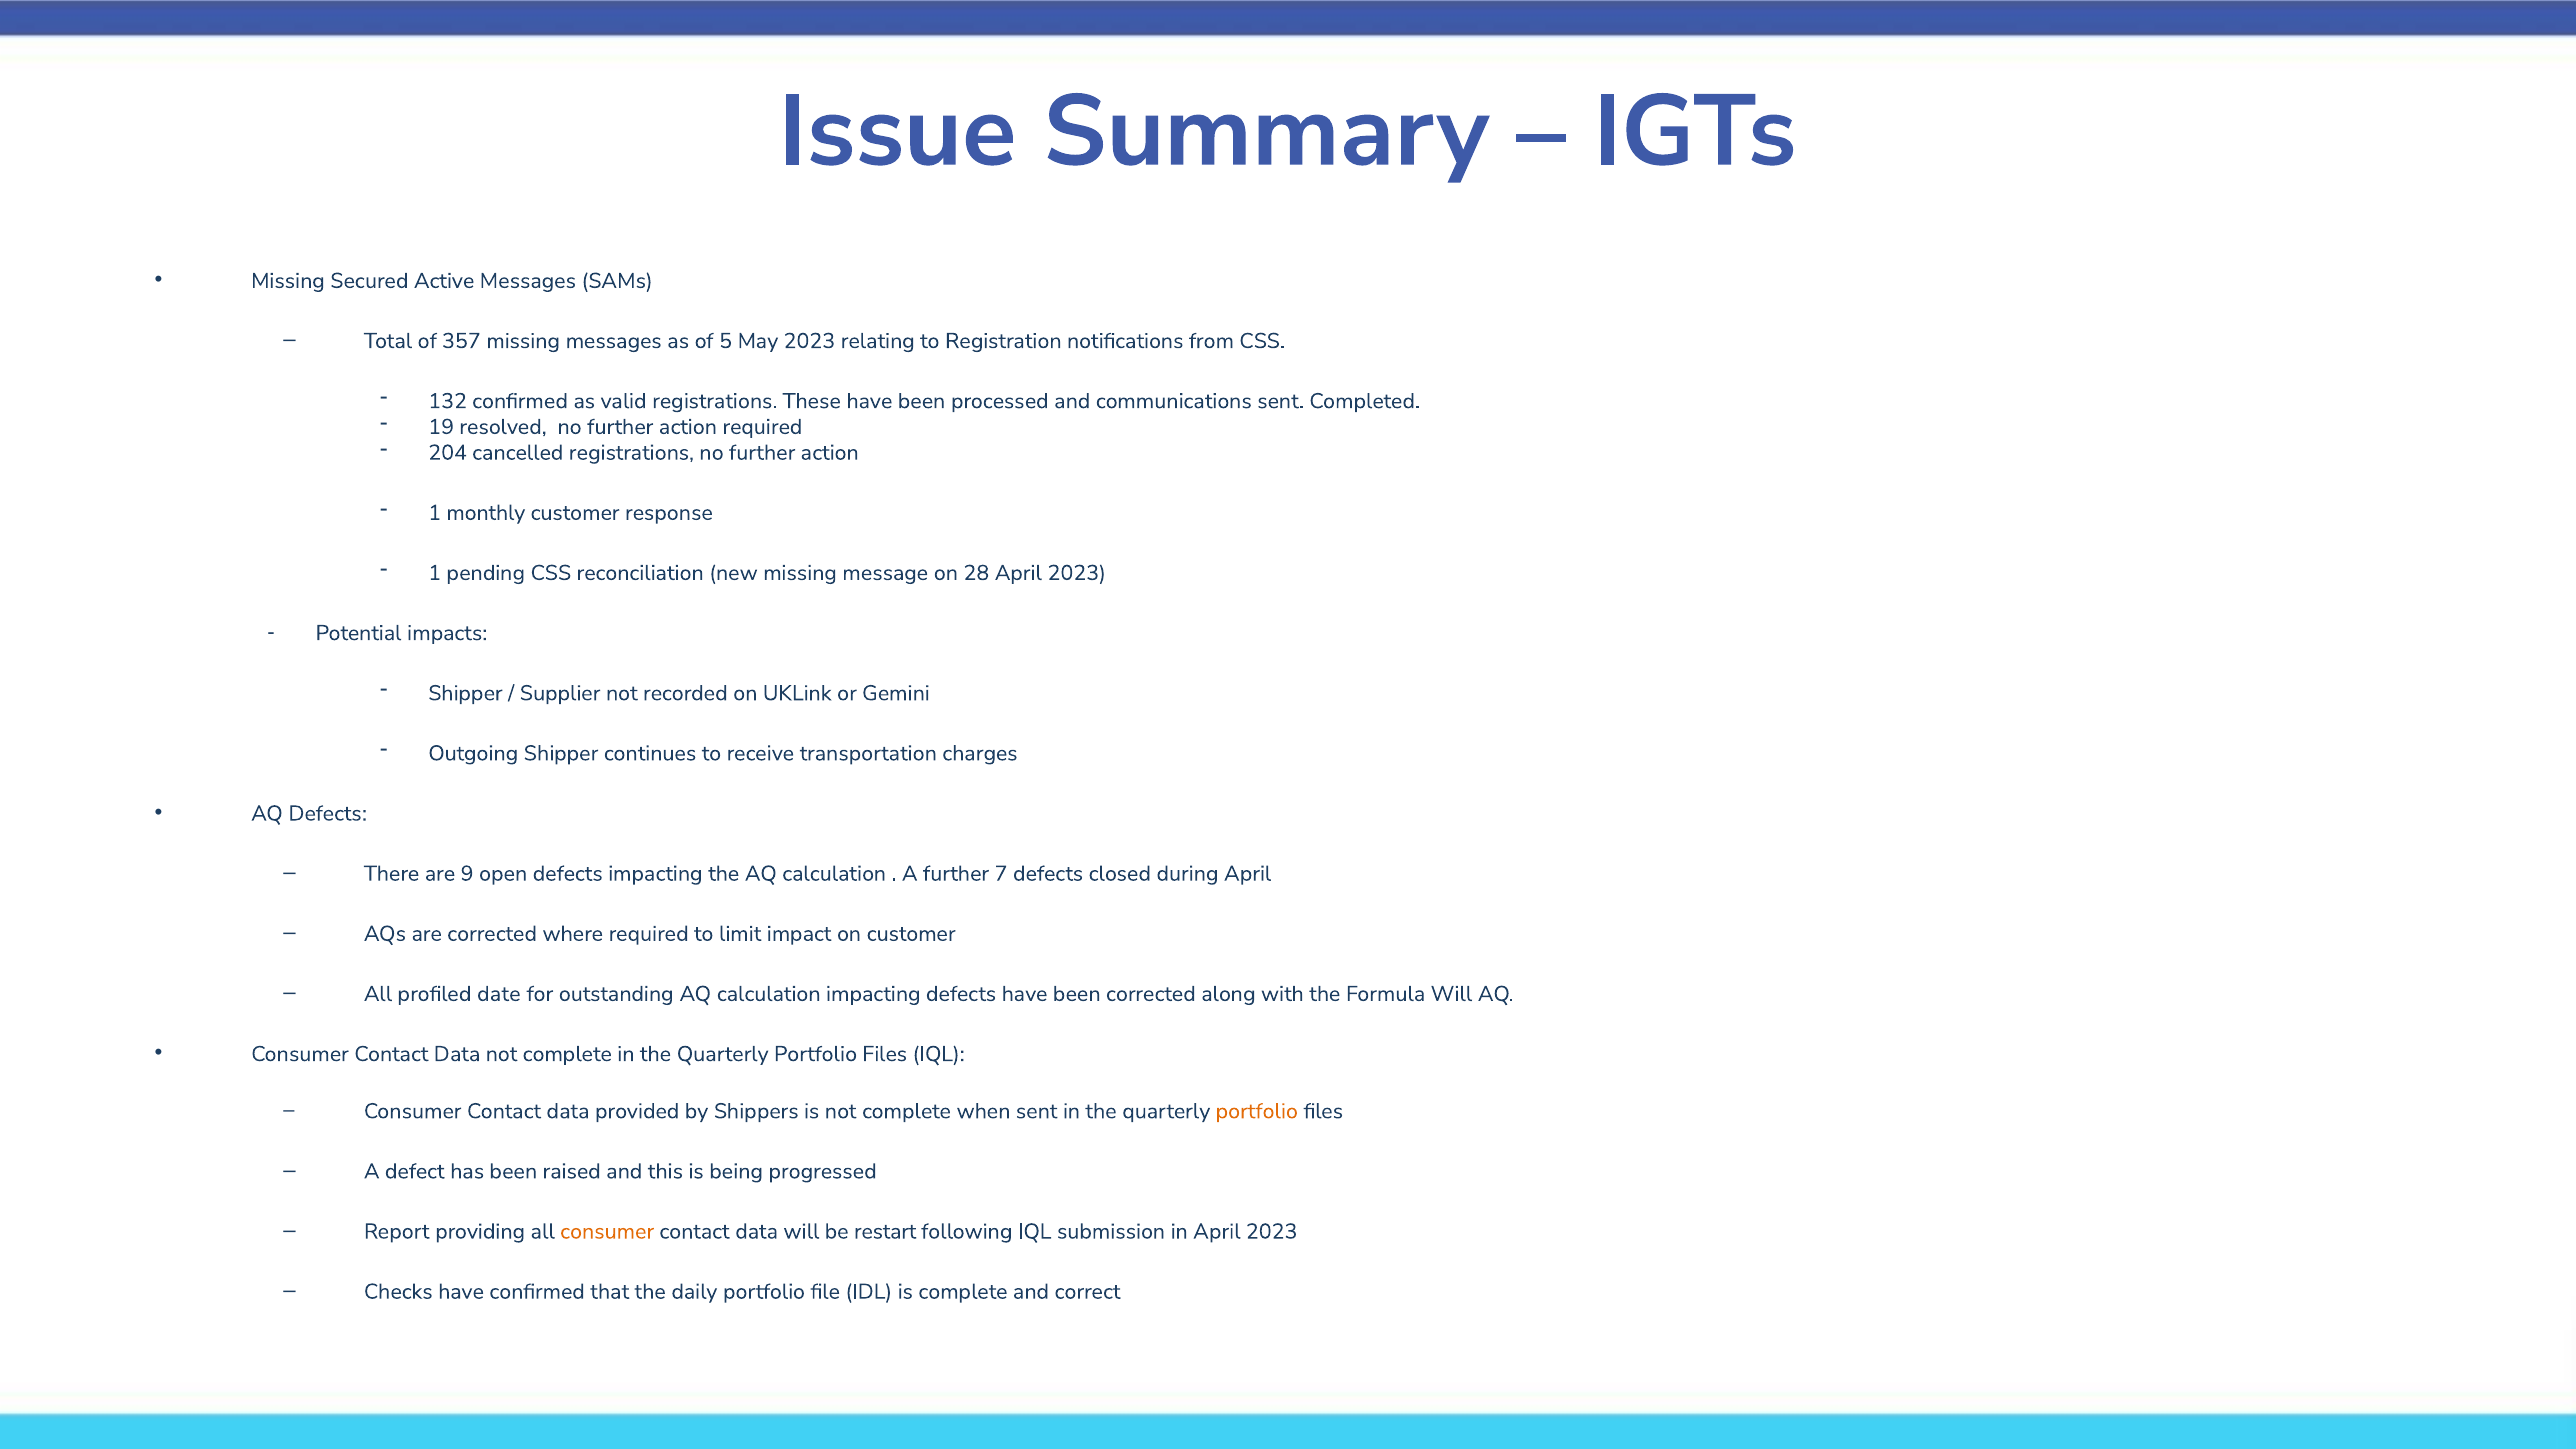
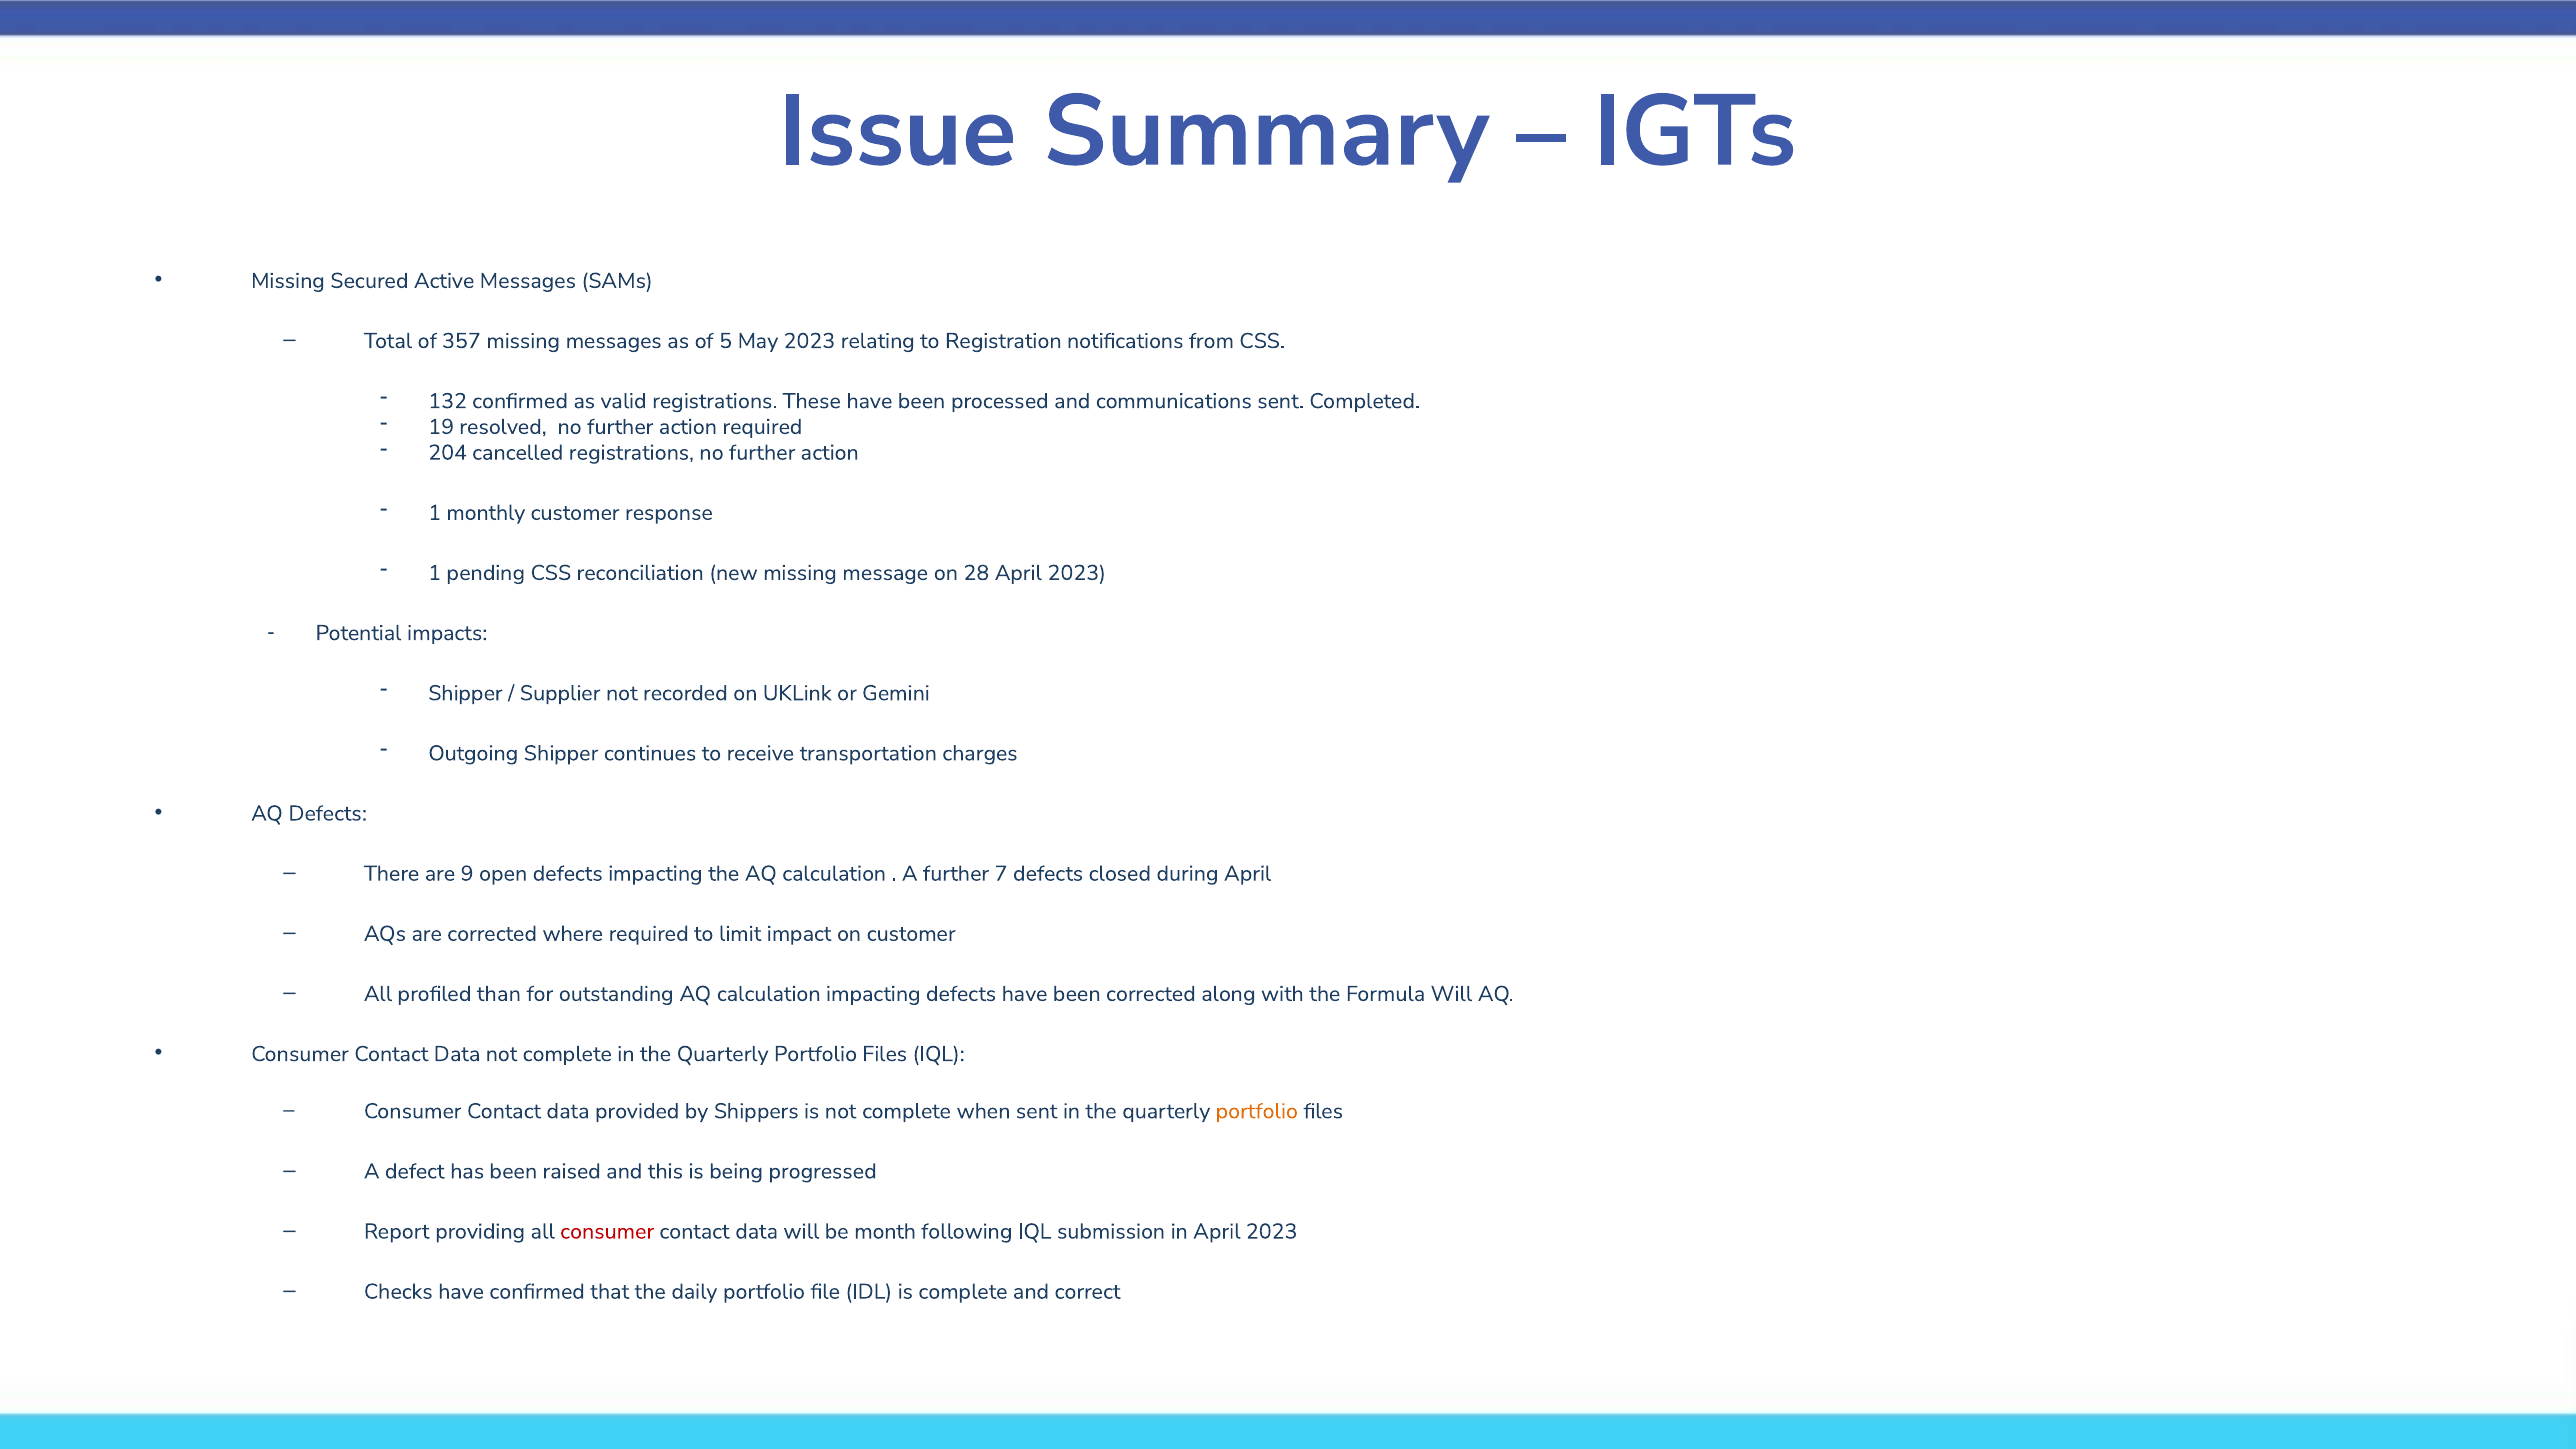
date: date -> than
consumer at (607, 1232) colour: orange -> red
restart: restart -> month
